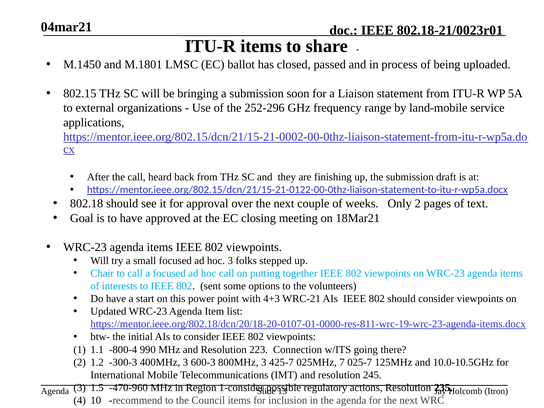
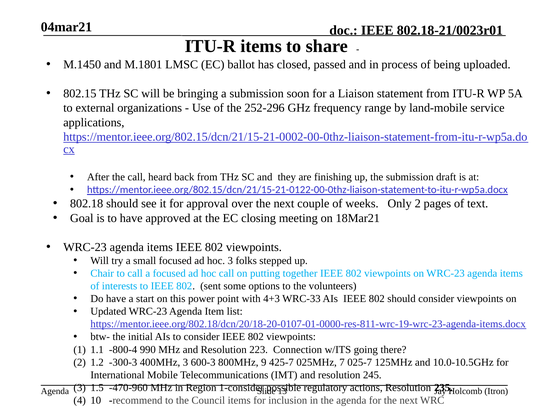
WRC-21: WRC-21 -> WRC-33
800MHz 3: 3 -> 9
